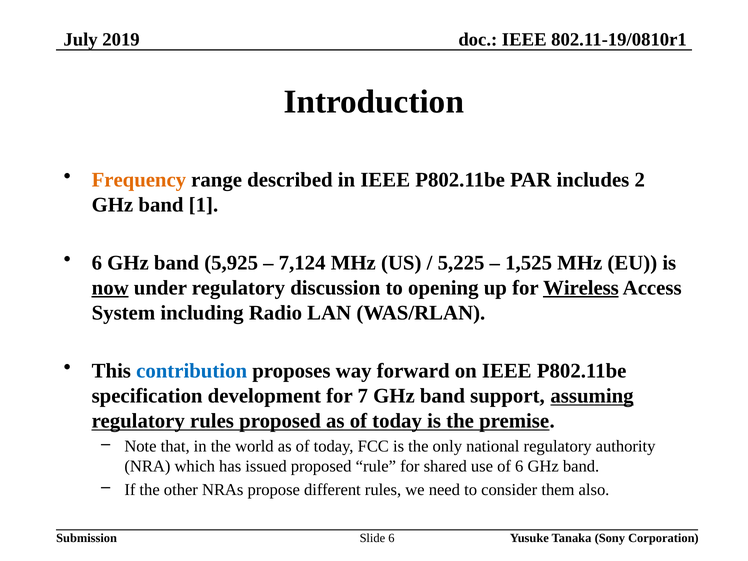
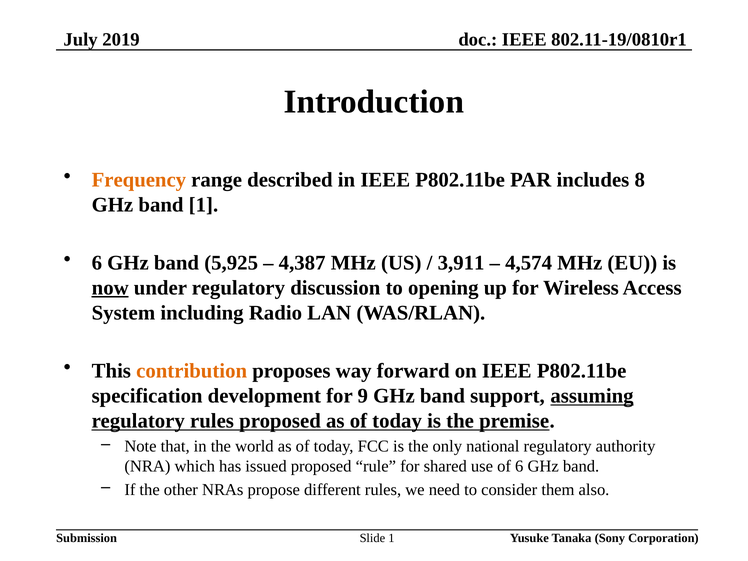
2: 2 -> 8
7,124: 7,124 -> 4,387
5,225: 5,225 -> 3,911
1,525: 1,525 -> 4,574
Wireless underline: present -> none
contribution colour: blue -> orange
7: 7 -> 9
Slide 6: 6 -> 1
